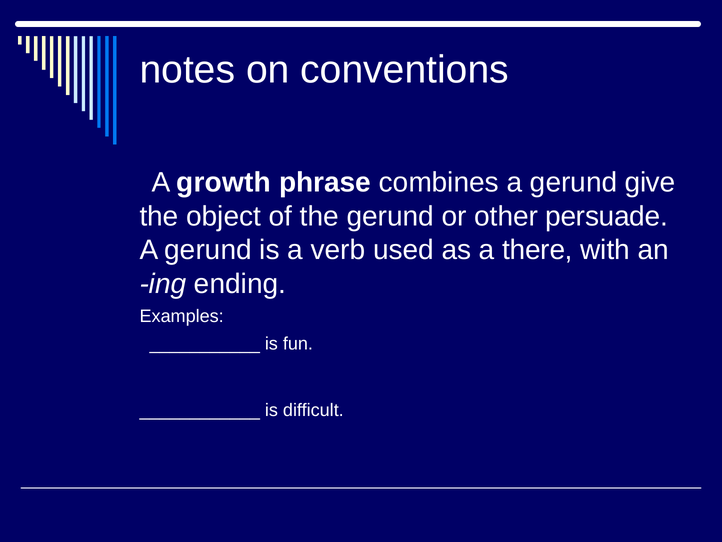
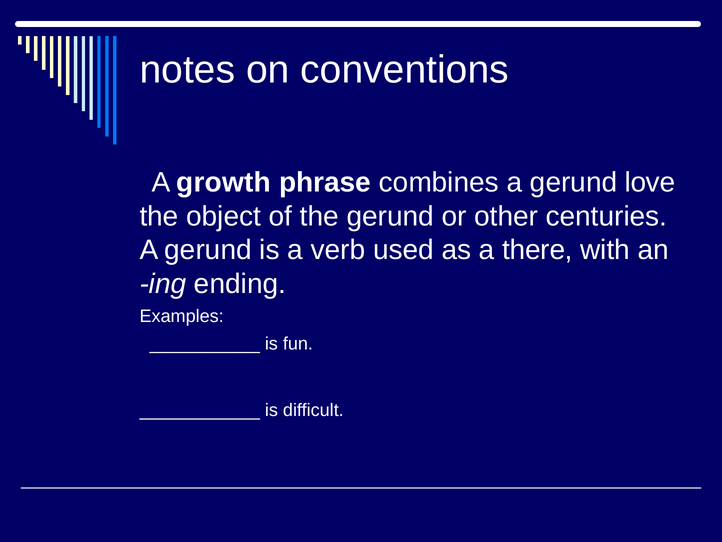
give: give -> love
persuade: persuade -> centuries
